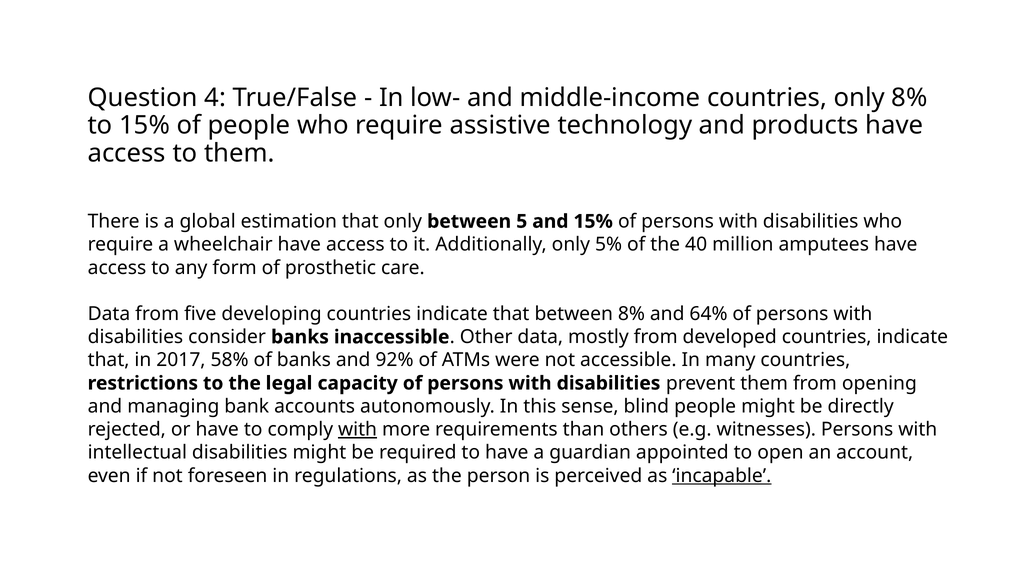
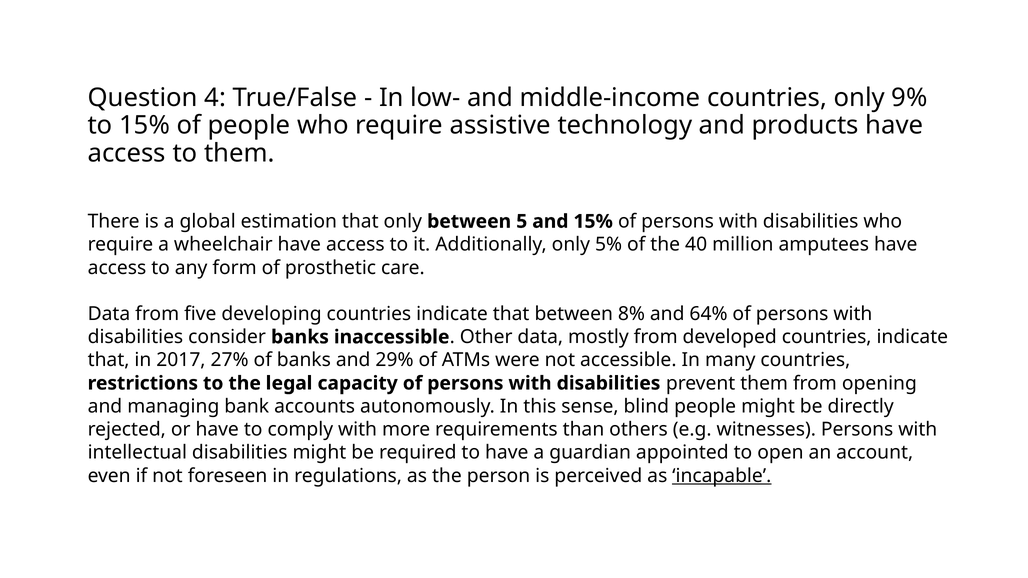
only 8%: 8% -> 9%
58%: 58% -> 27%
92%: 92% -> 29%
with at (358, 430) underline: present -> none
